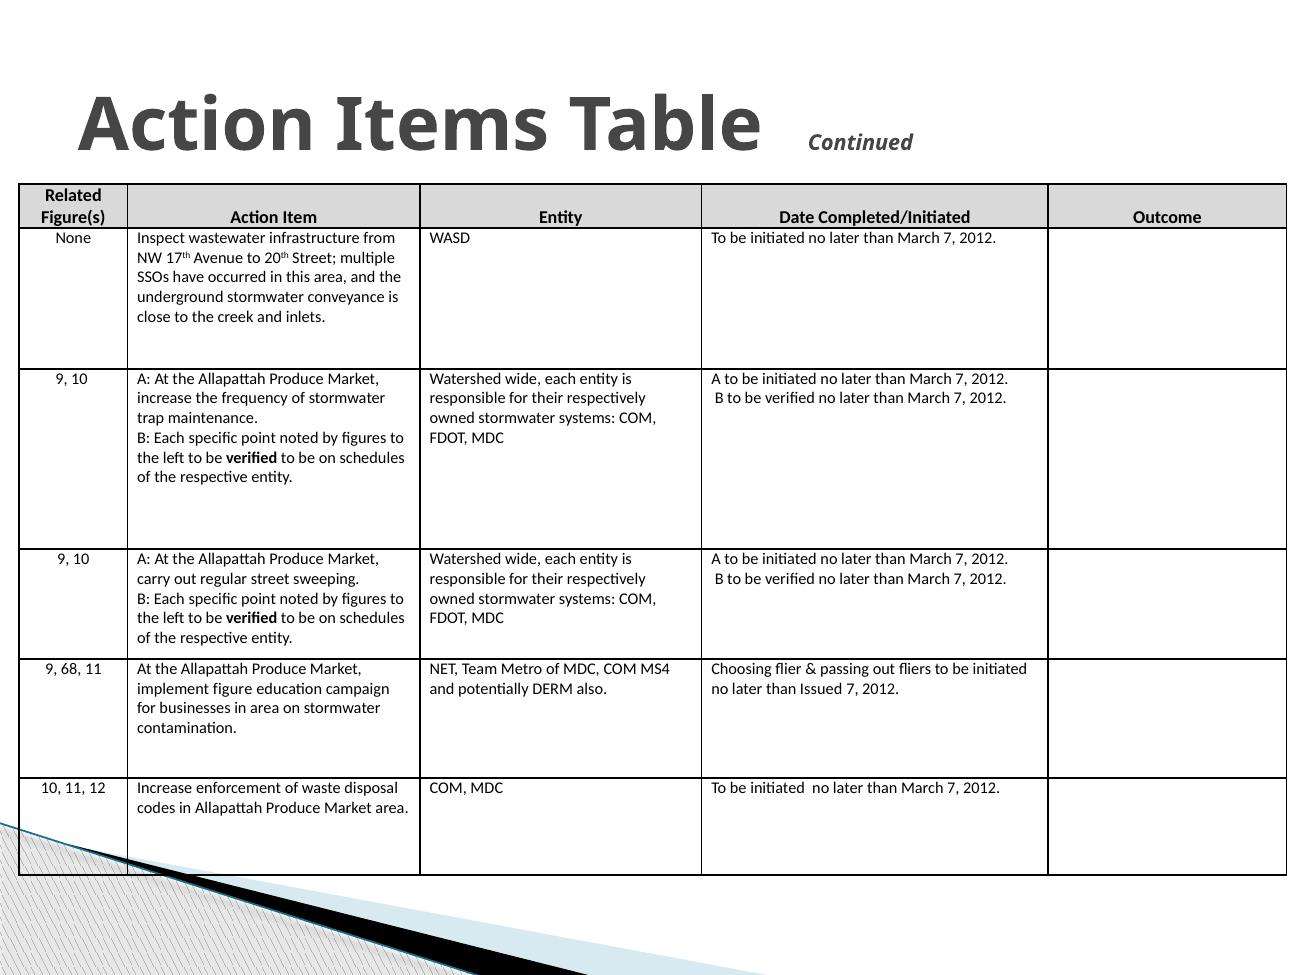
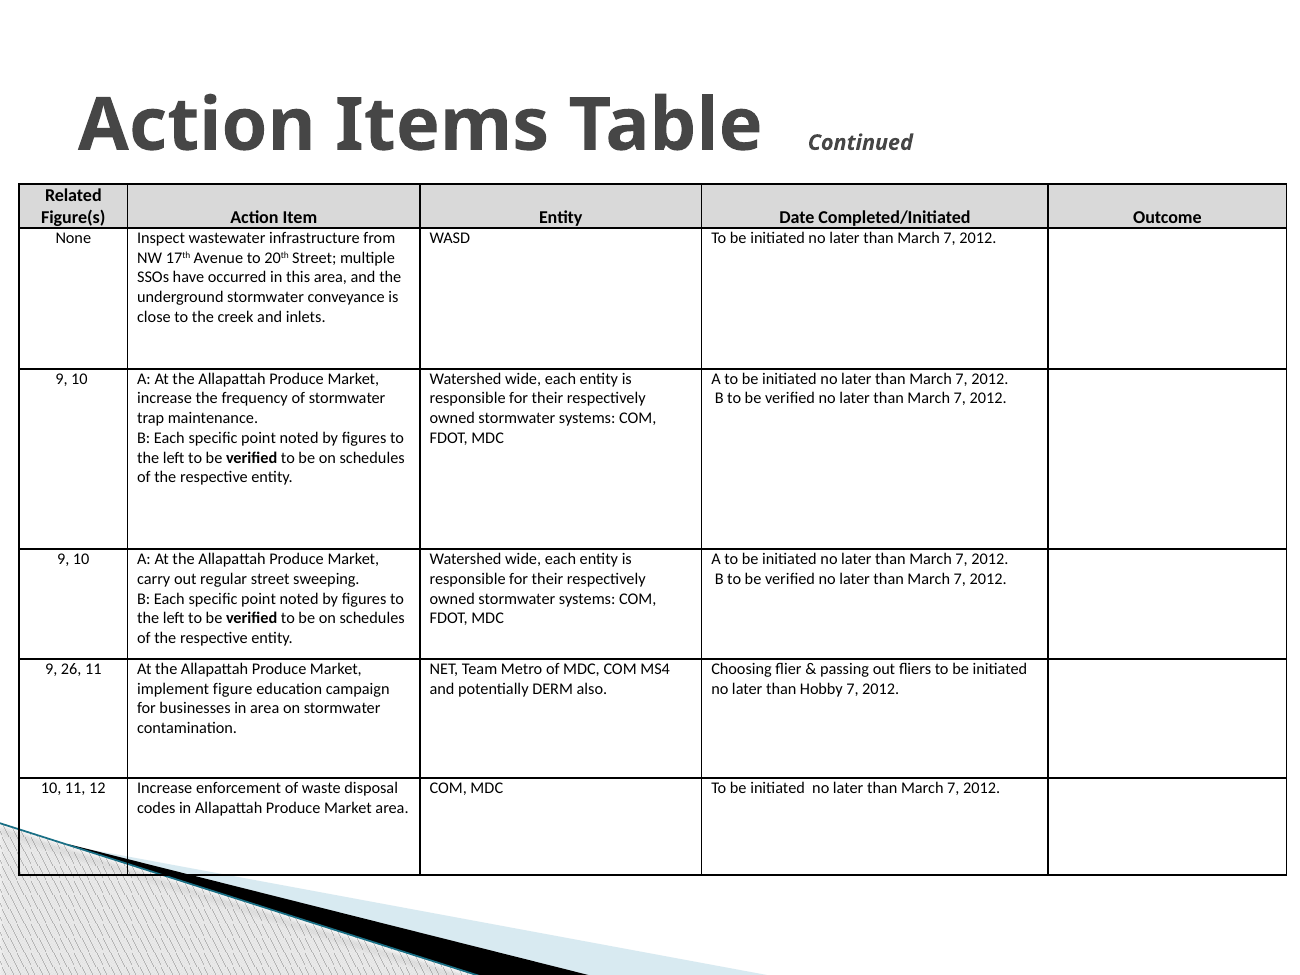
68: 68 -> 26
Issued: Issued -> Hobby
